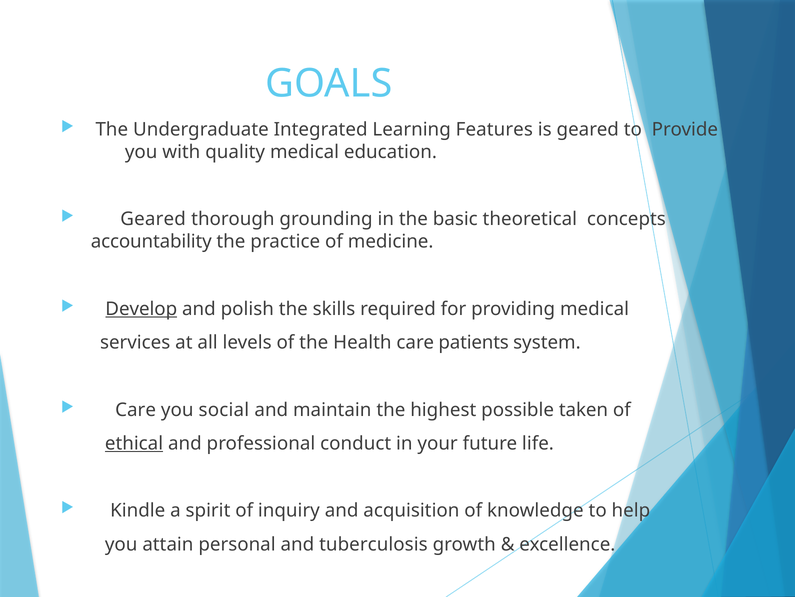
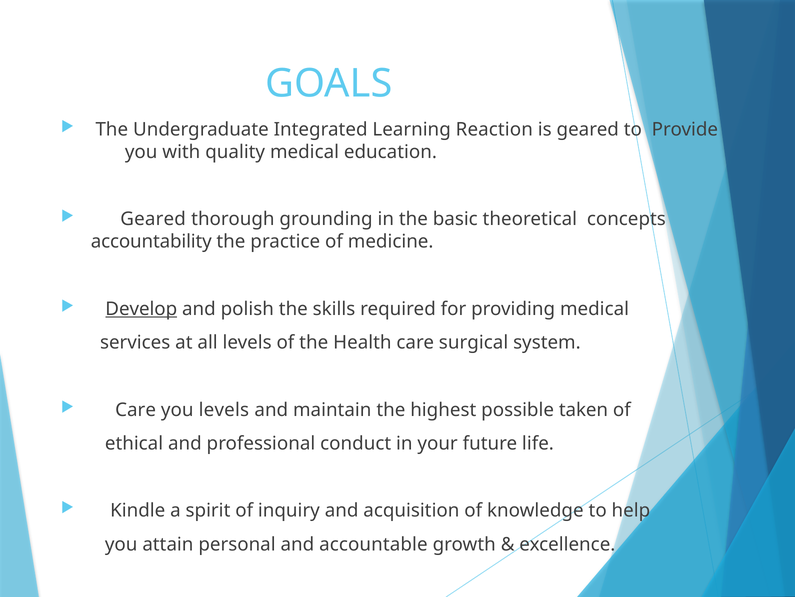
Features: Features -> Reaction
patients: patients -> surgical
you social: social -> levels
ethical underline: present -> none
tuberculosis: tuberculosis -> accountable
